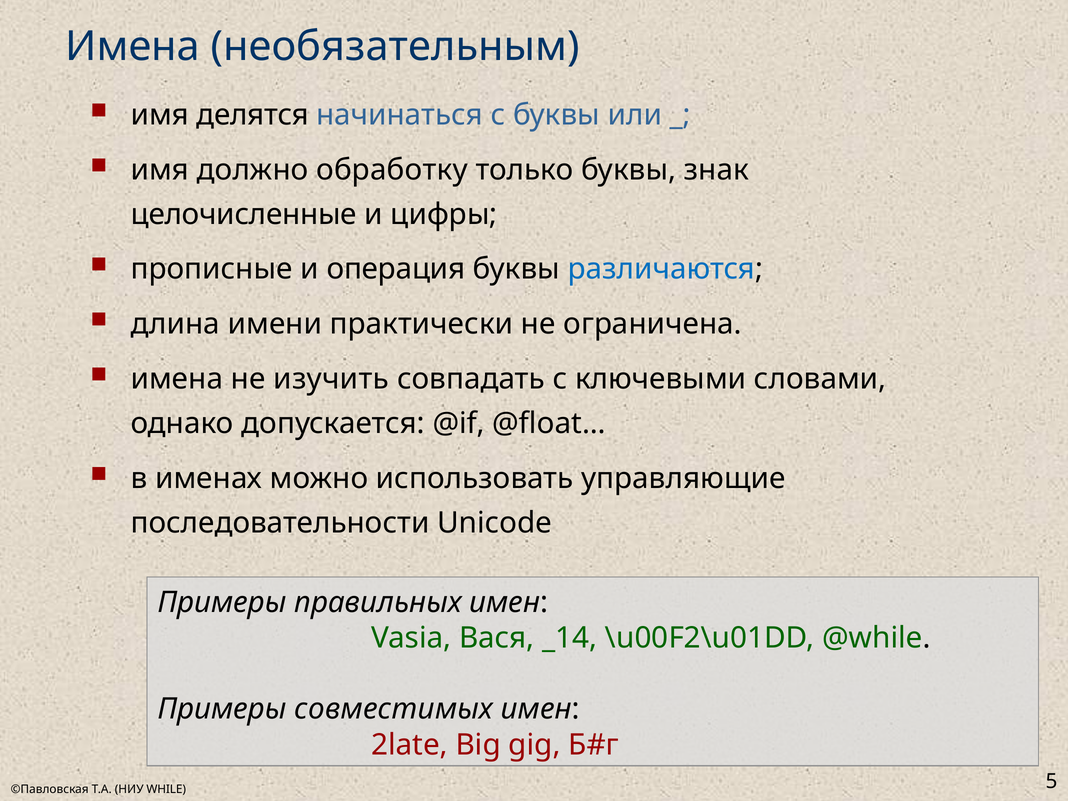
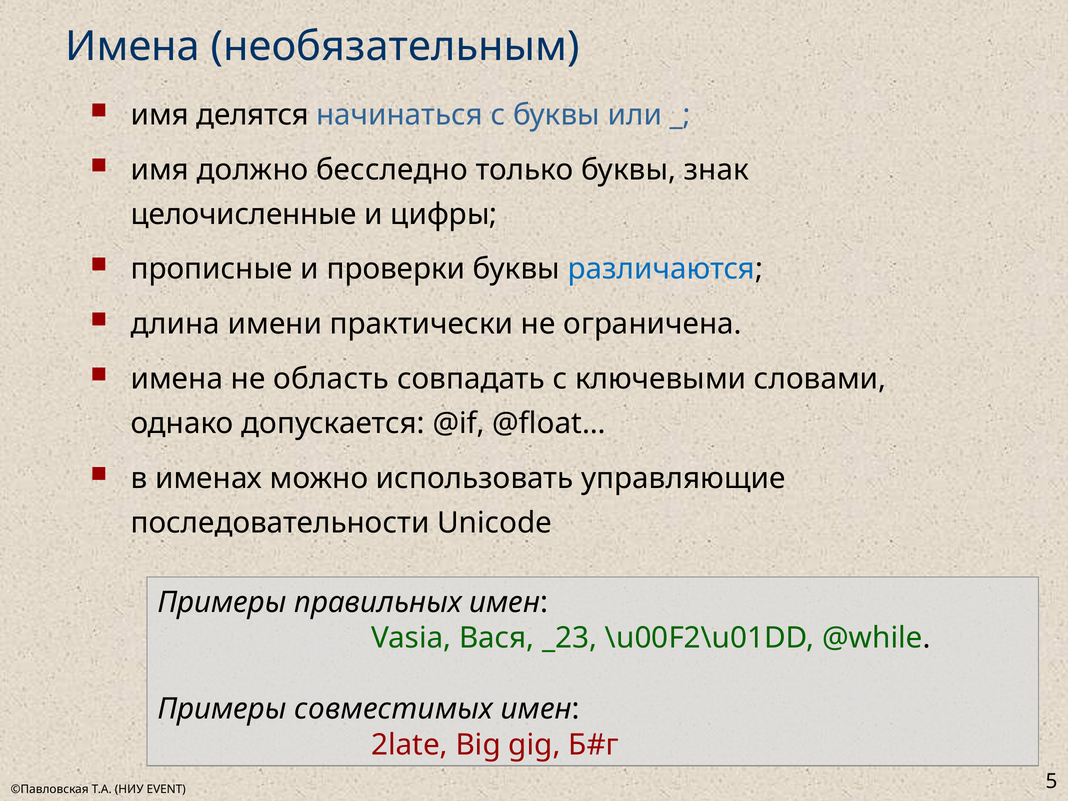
обработку: обработку -> бесследно
операция: операция -> проверки
изучить: изучить -> область
_14: _14 -> _23
WHILE: WHILE -> EVENT
